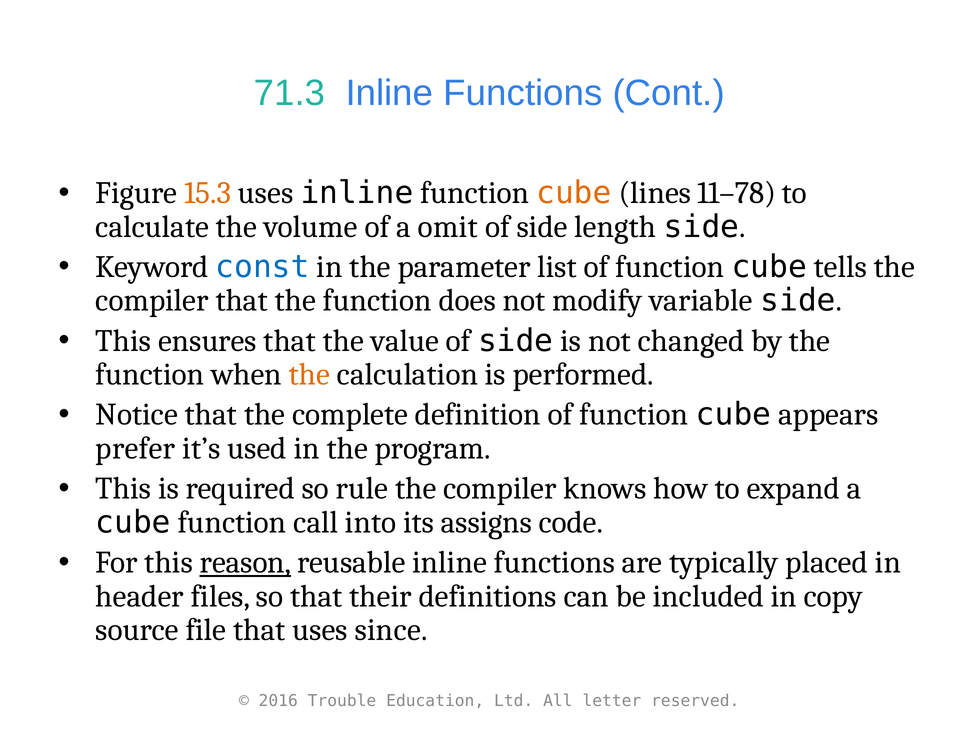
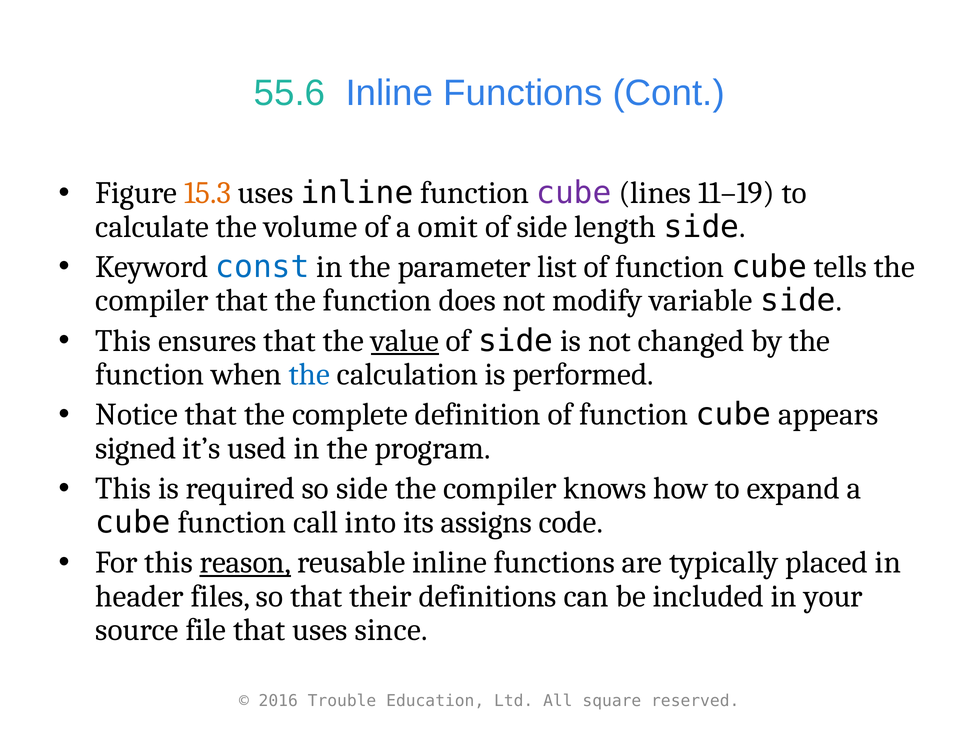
71.3: 71.3 -> 55.6
cube at (574, 193) colour: orange -> purple
11–78: 11–78 -> 11–19
value underline: none -> present
the at (309, 375) colour: orange -> blue
prefer: prefer -> signed
so rule: rule -> side
copy: copy -> your
letter: letter -> square
